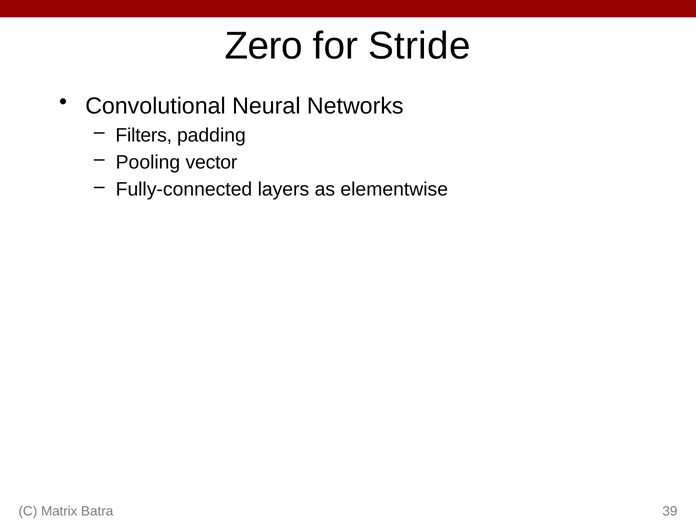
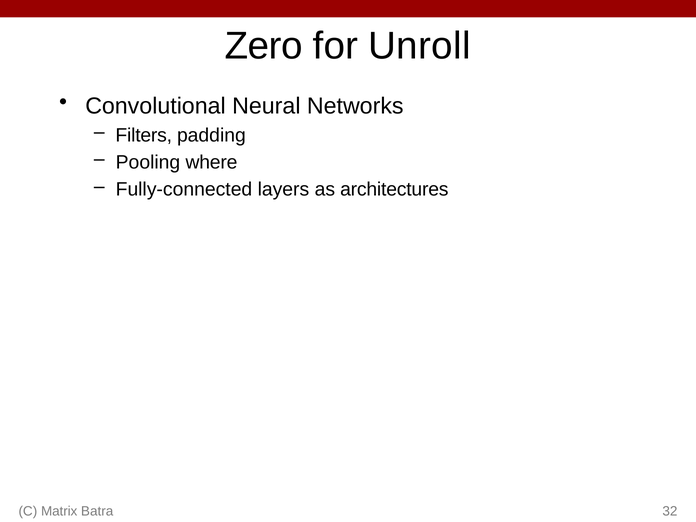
Stride: Stride -> Unroll
vector: vector -> where
elementwise: elementwise -> architectures
39: 39 -> 32
